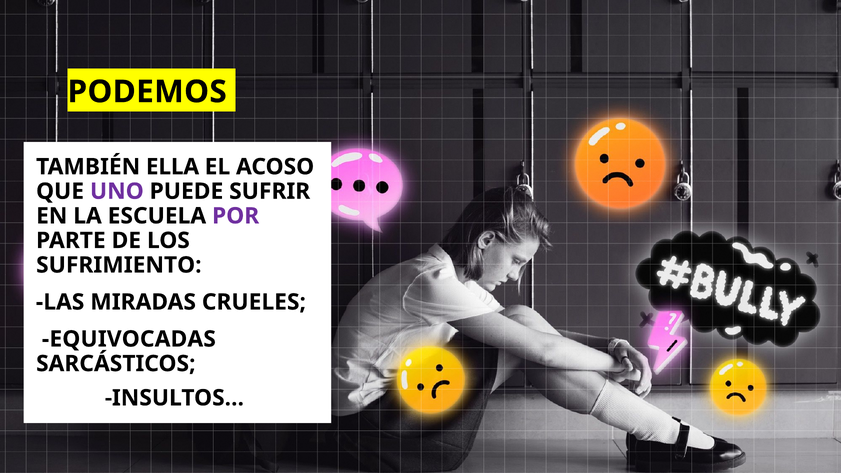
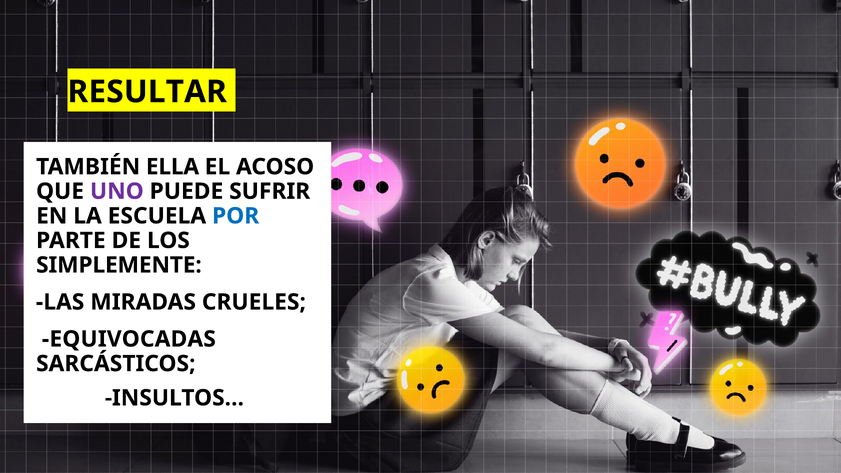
PODEMOS: PODEMOS -> RESULTAR
POR colour: purple -> blue
SUFRIMIENTO: SUFRIMIENTO -> SIMPLEMENTE
